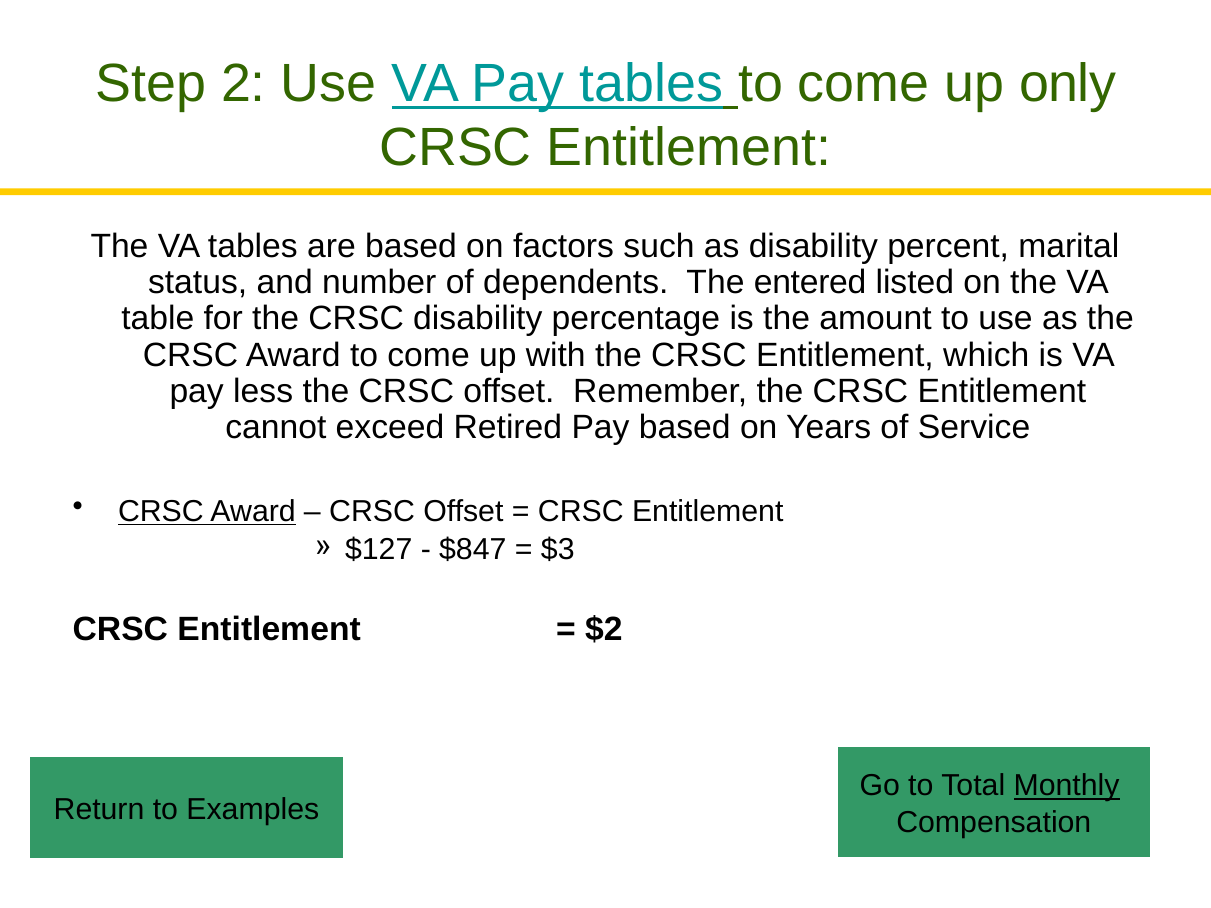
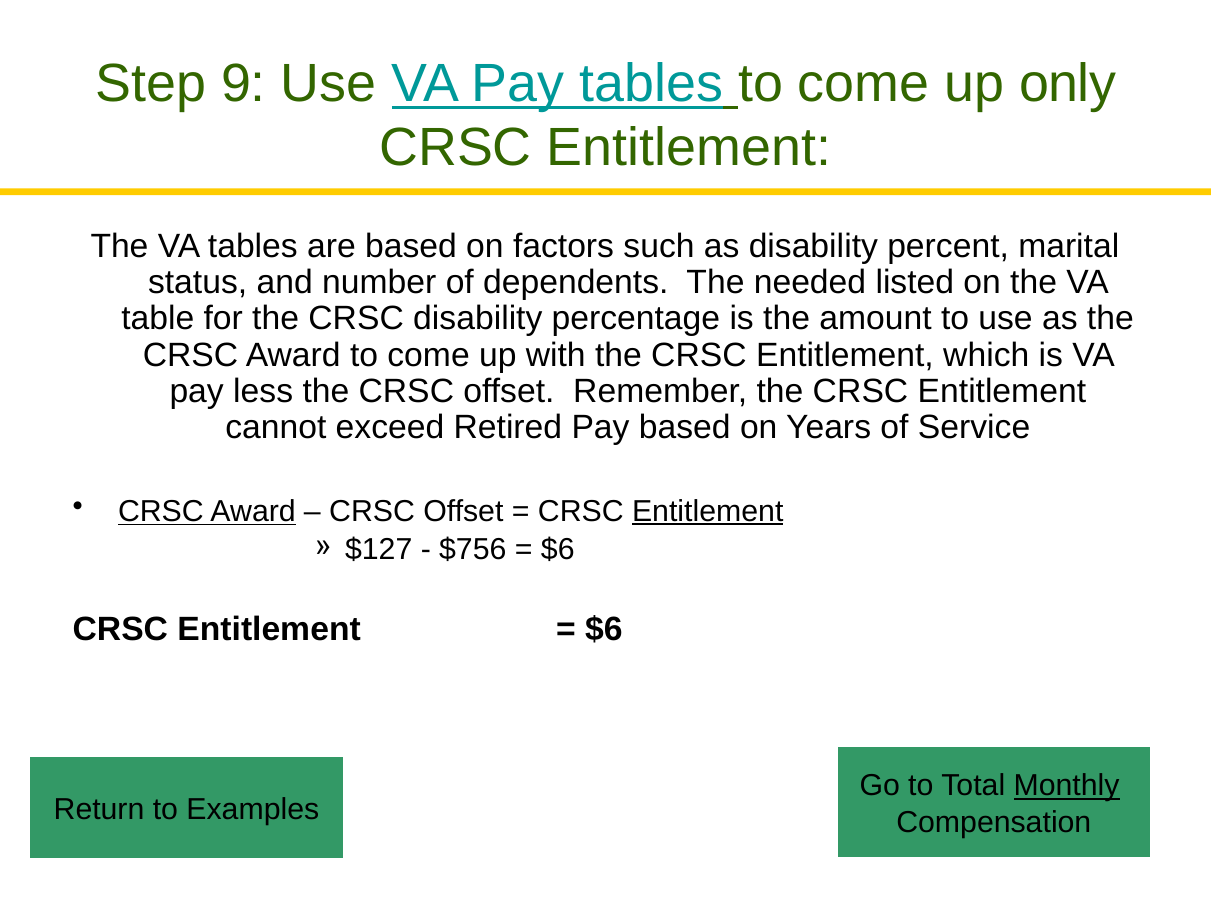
2: 2 -> 9
entered: entered -> needed
Entitlement at (708, 511) underline: none -> present
$847: $847 -> $756
$3 at (558, 550): $3 -> $6
$2 at (604, 630): $2 -> $6
